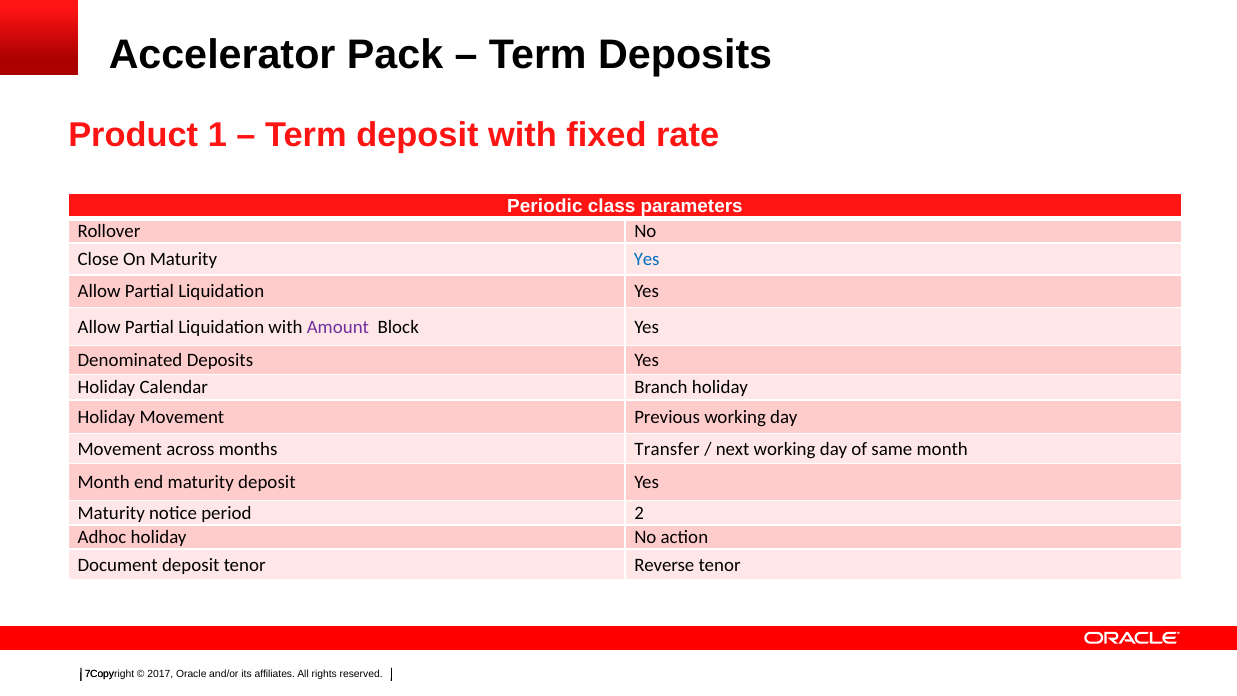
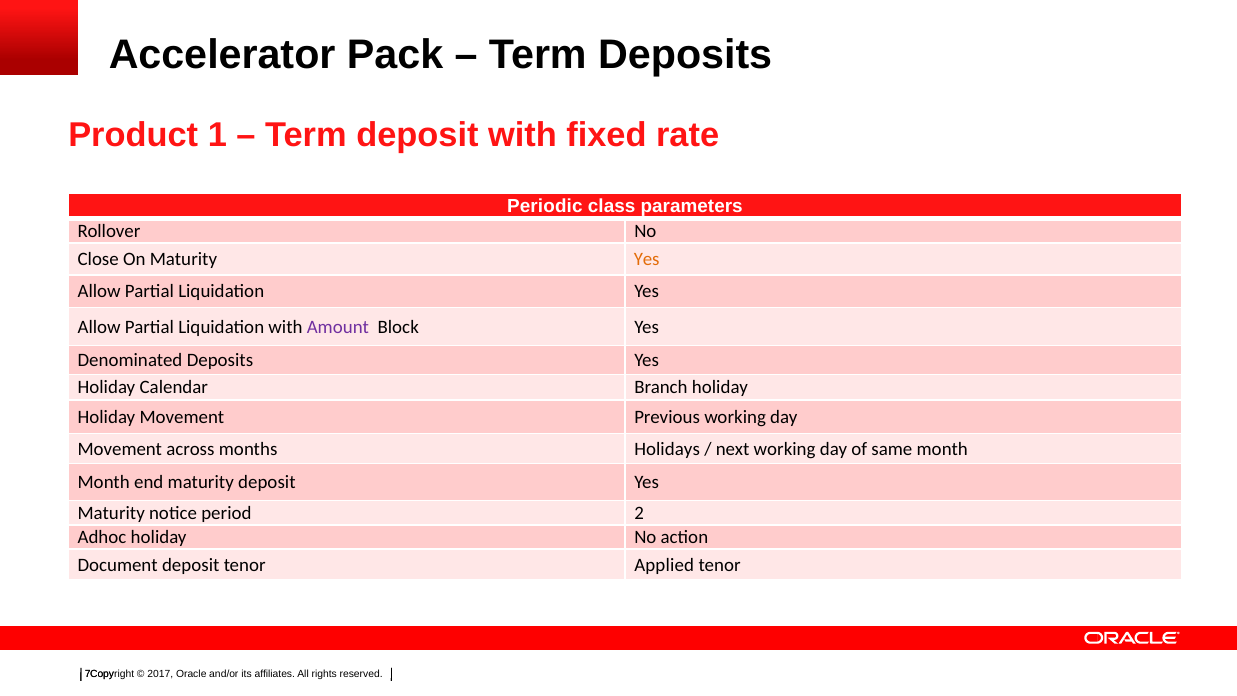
Yes at (647, 259) colour: blue -> orange
Transfer: Transfer -> Holidays
Reverse: Reverse -> Applied
